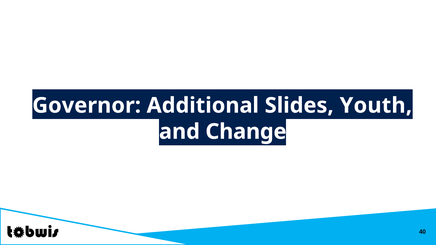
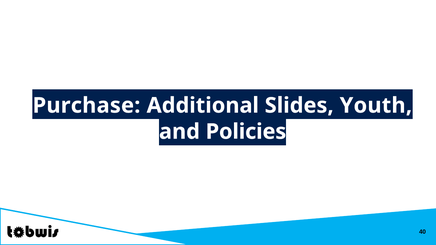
Governor: Governor -> Purchase
Change: Change -> Policies
